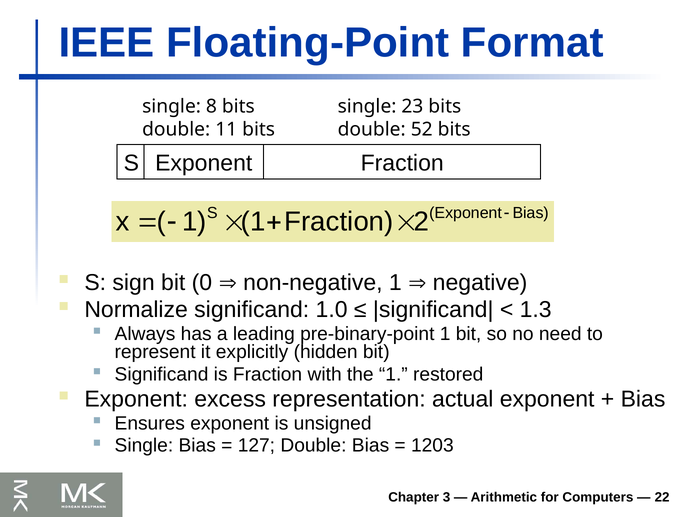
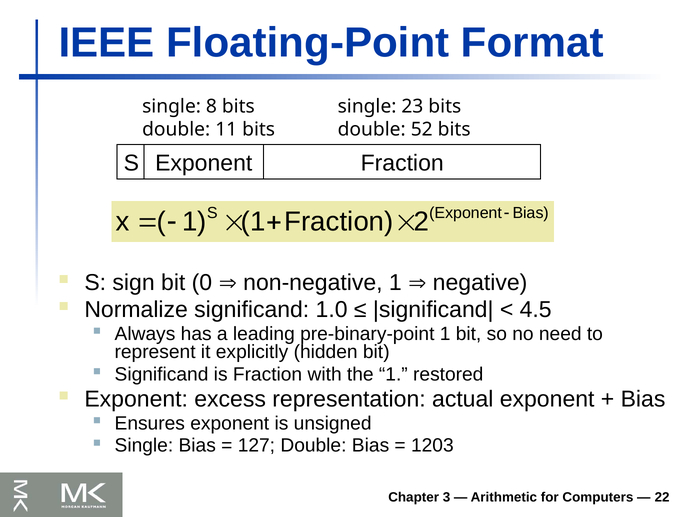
1.3: 1.3 -> 4.5
